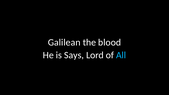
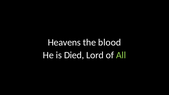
Galilean: Galilean -> Heavens
Says: Says -> Died
All colour: light blue -> light green
